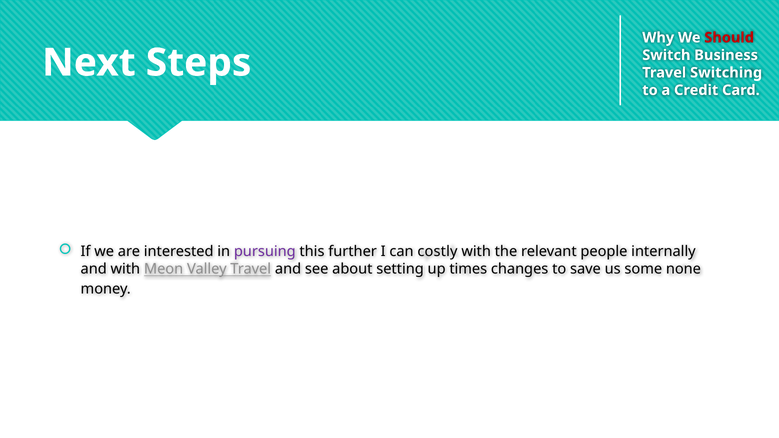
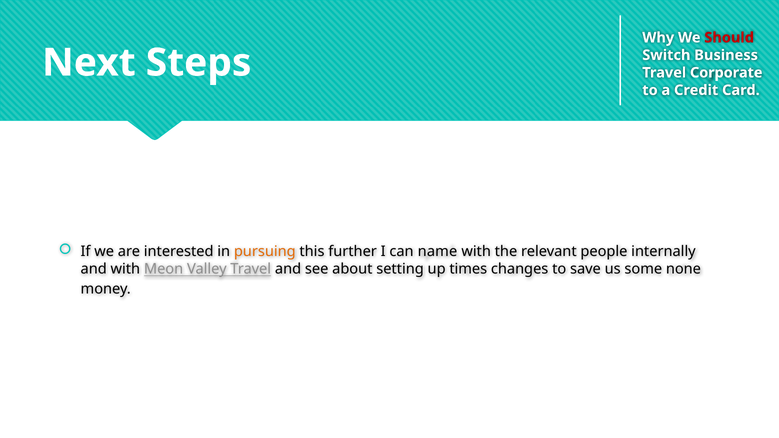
Switching: Switching -> Corporate
pursuing colour: purple -> orange
costly: costly -> name
